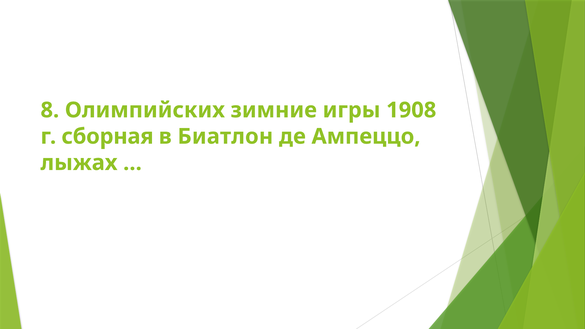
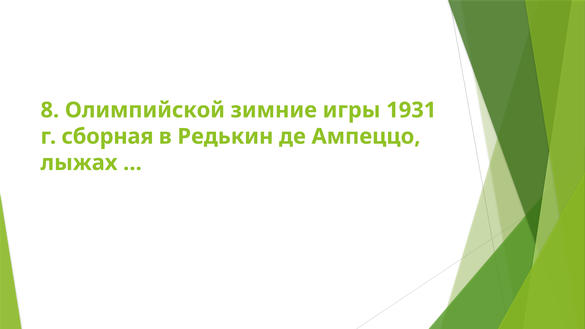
Олимпийских: Олимпийских -> Олимпийской
1908: 1908 -> 1931
Биатлон: Биатлон -> Редькин
